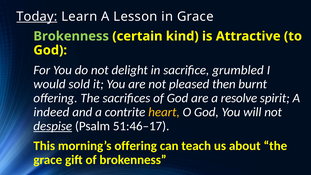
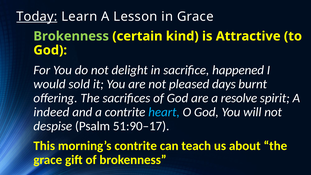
grumbled: grumbled -> happened
then: then -> days
heart colour: yellow -> light blue
despise underline: present -> none
51:46–17: 51:46–17 -> 51:90–17
morning’s offering: offering -> contrite
